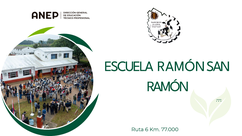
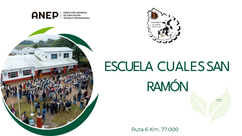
ESCUELA RAMÓN: RAMÓN -> CUALES
